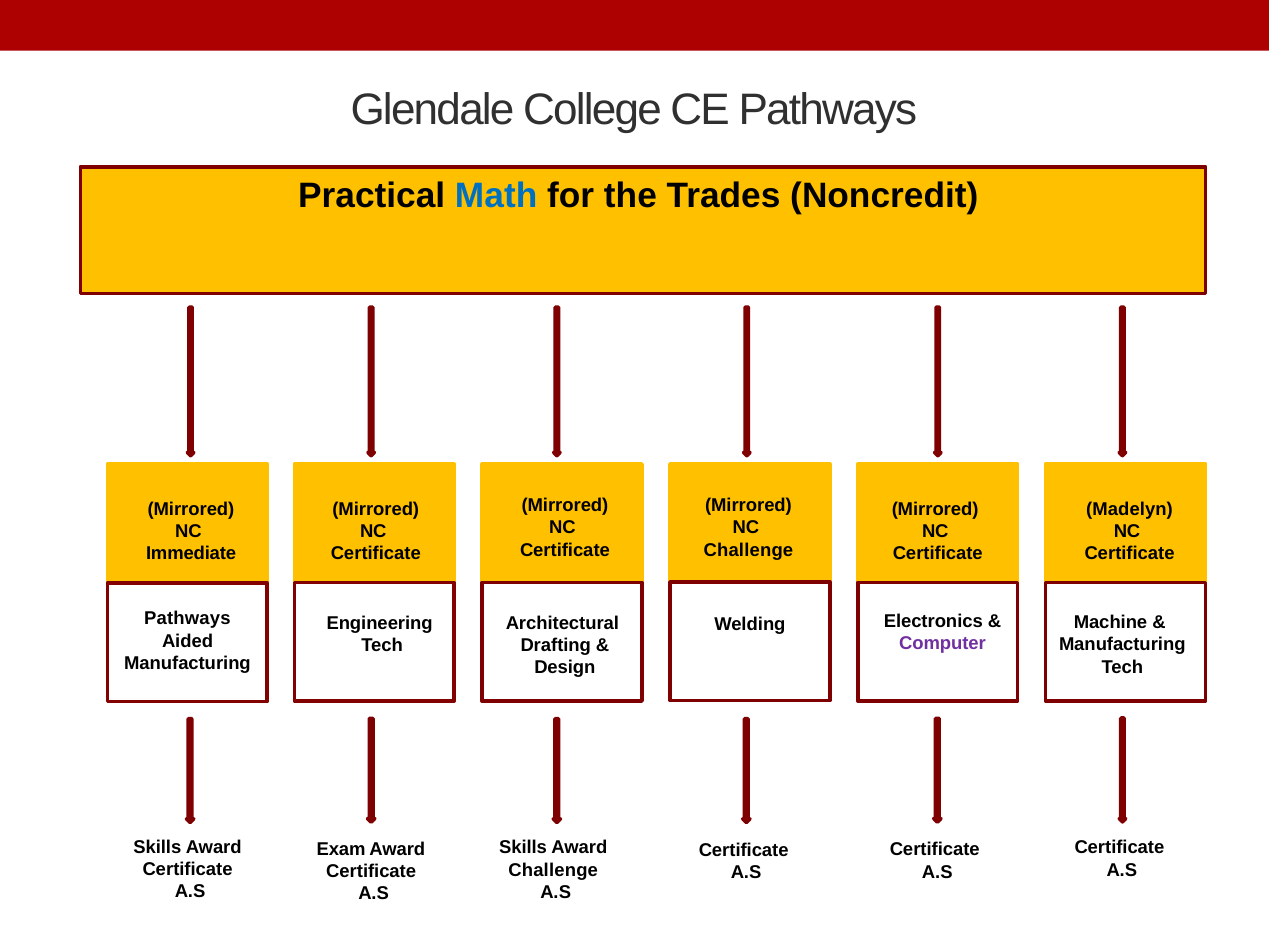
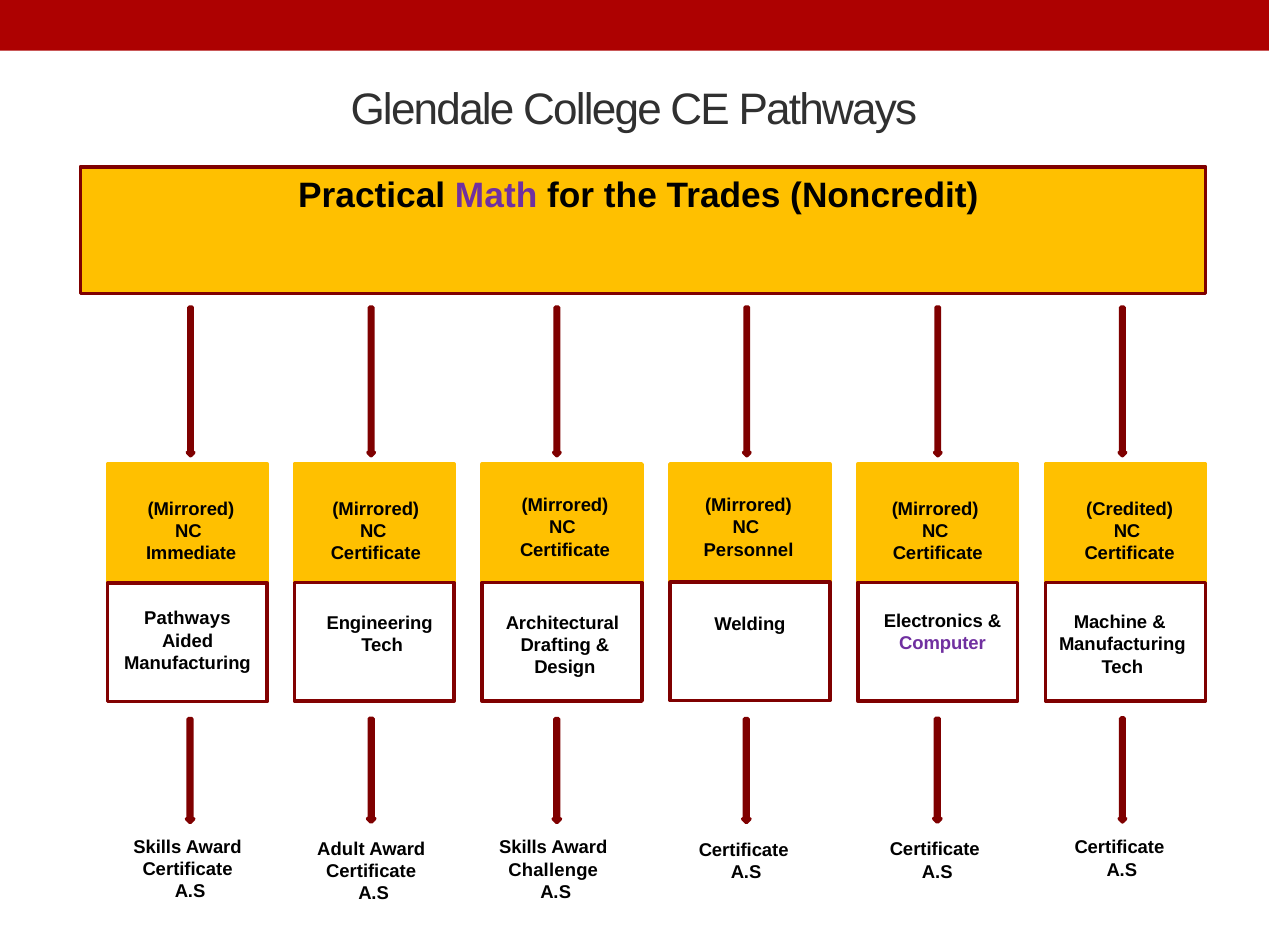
Math colour: blue -> purple
Madelyn: Madelyn -> Credited
Challenge at (748, 550): Challenge -> Personnel
Exam: Exam -> Adult
